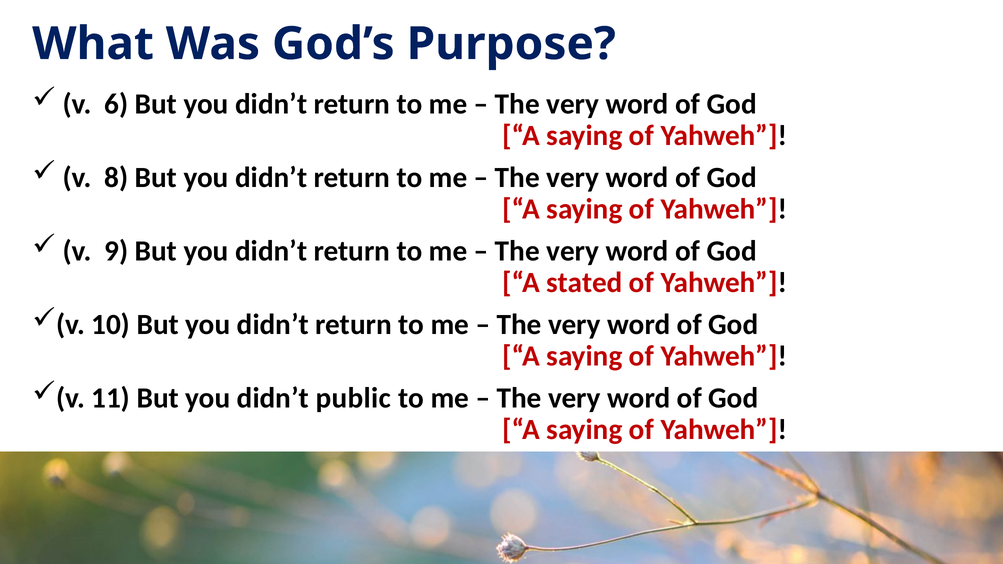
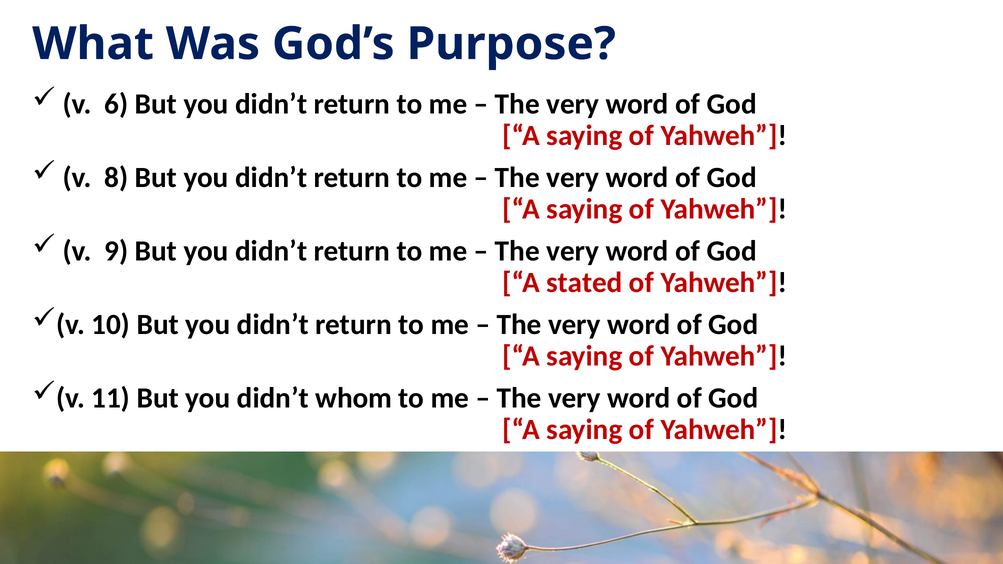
public: public -> whom
